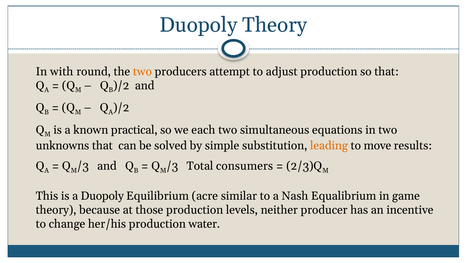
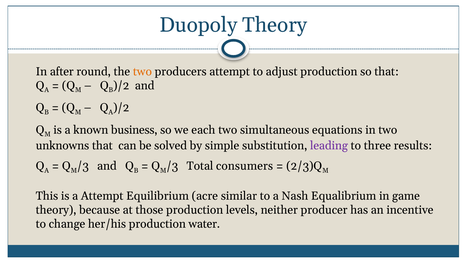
with: with -> after
practical: practical -> business
leading colour: orange -> purple
move: move -> three
a Duopoly: Duopoly -> Attempt
